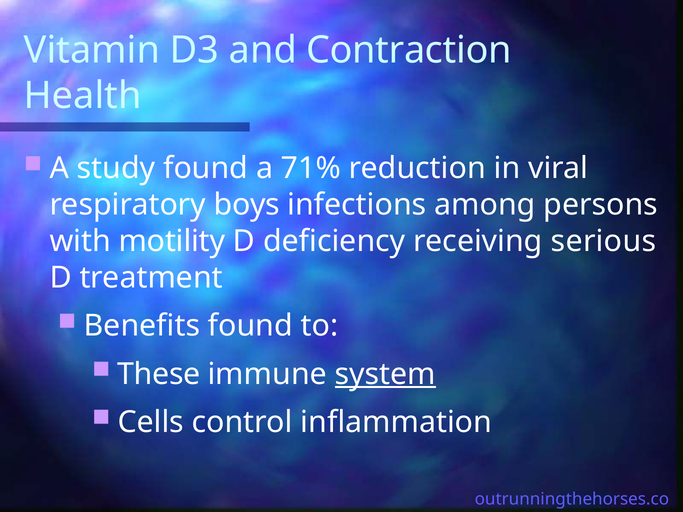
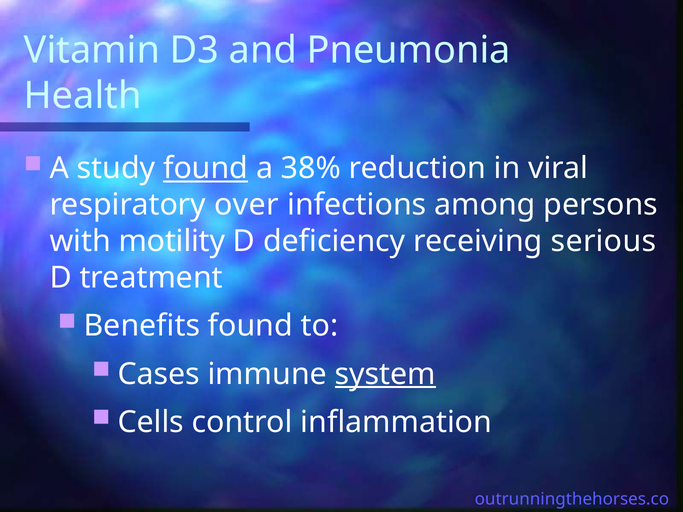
Contraction: Contraction -> Pneumonia
found at (206, 169) underline: none -> present
71%: 71% -> 38%
boys: boys -> over
These: These -> Cases
